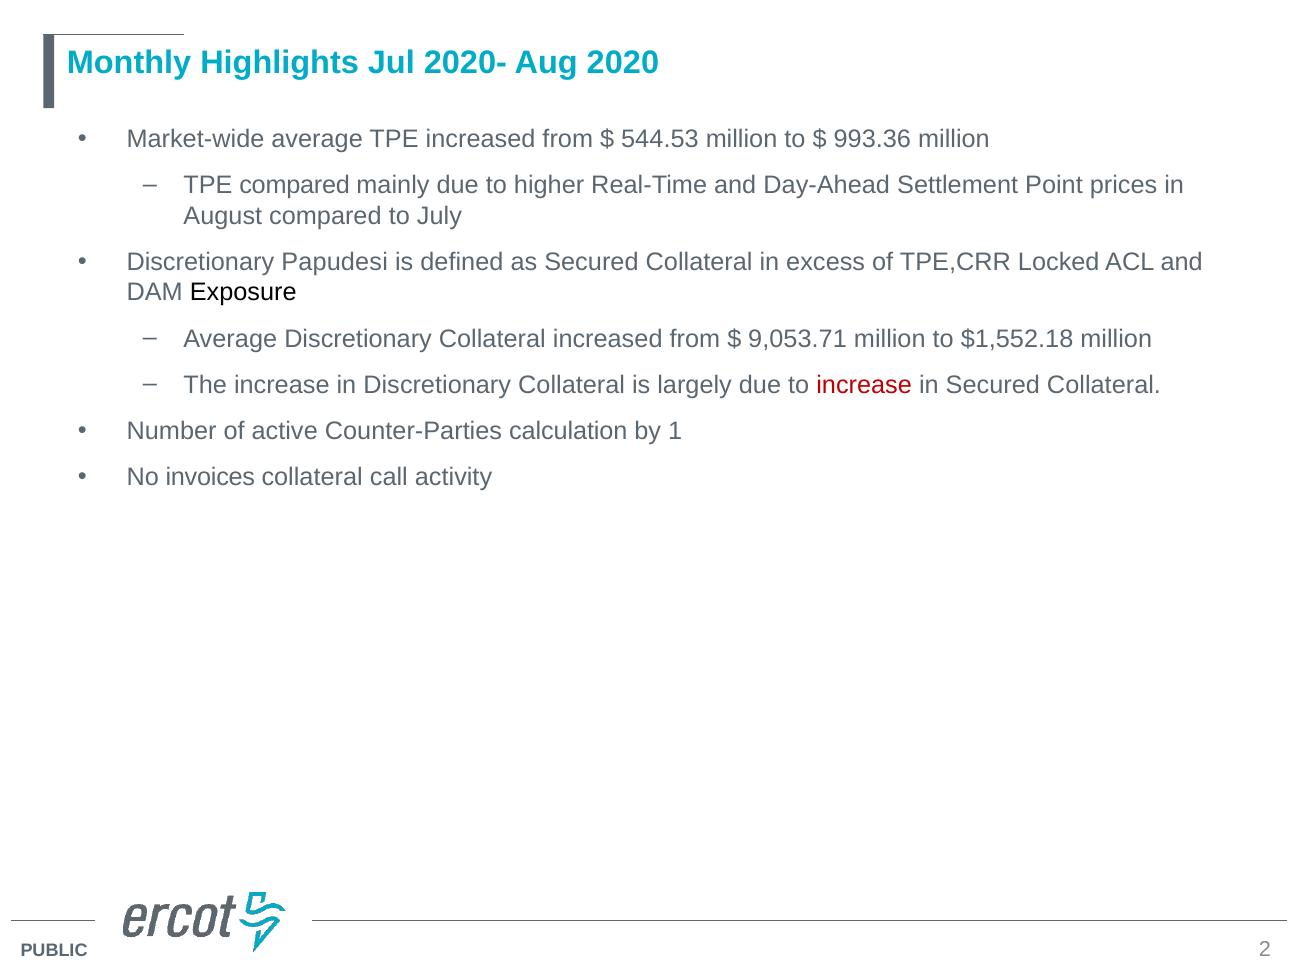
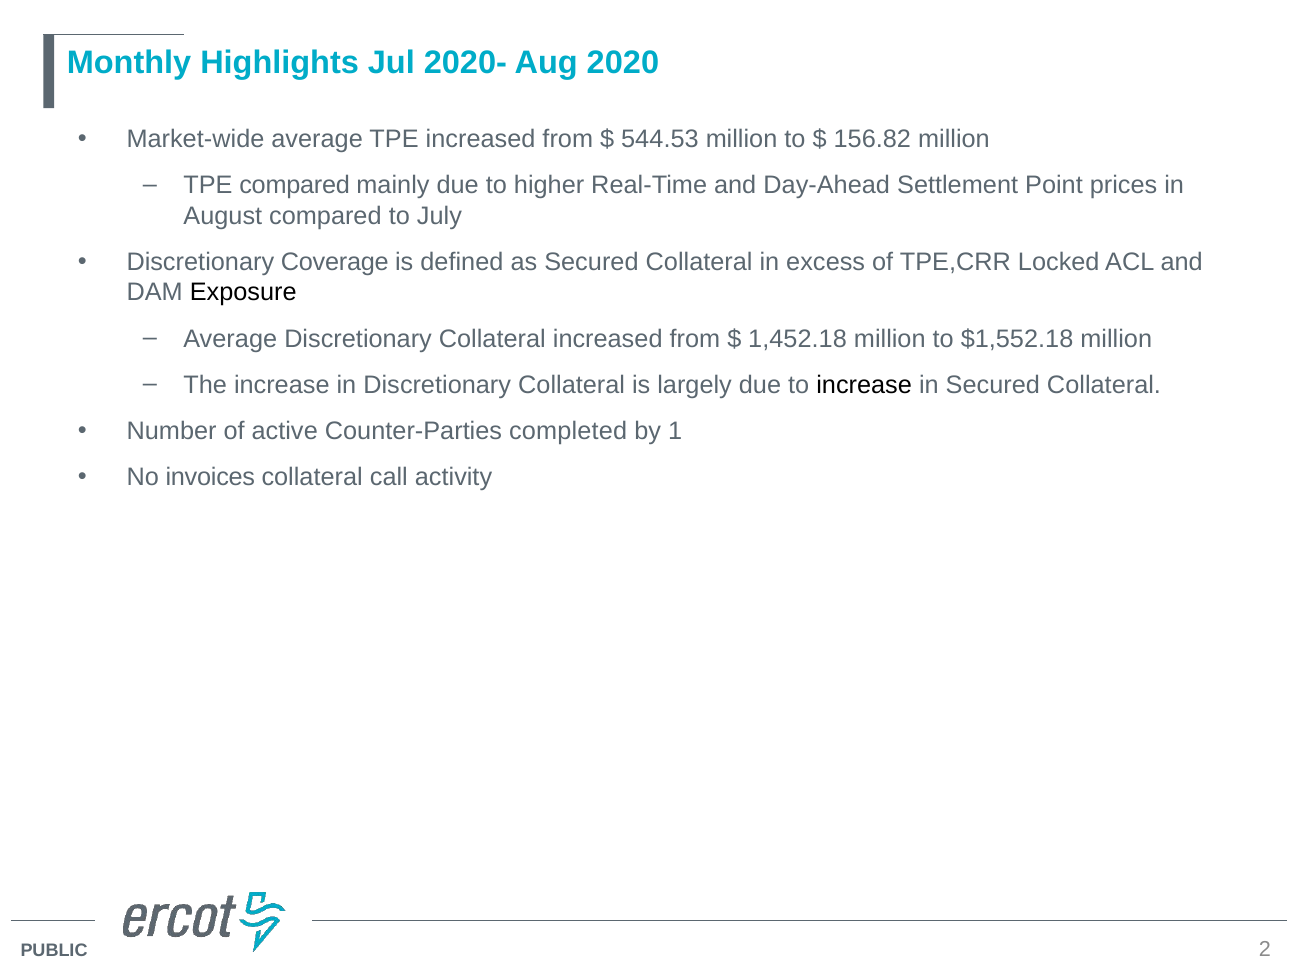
993.36: 993.36 -> 156.82
Papudesi: Papudesi -> Coverage
9,053.71: 9,053.71 -> 1,452.18
increase at (864, 385) colour: red -> black
calculation: calculation -> completed
